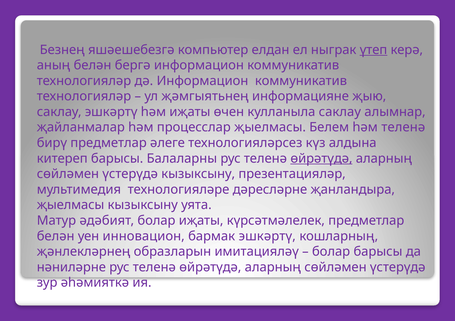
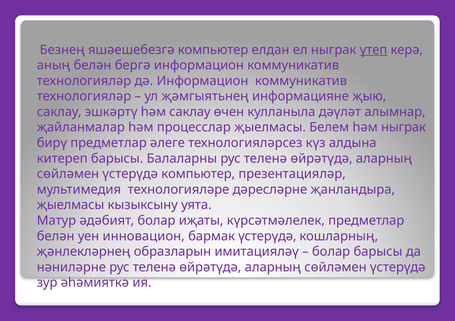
һәм иҗаты: иҗаты -> саклау
кулланыла саклау: саклау -> дәүләт
һәм теленә: теленә -> ныграк
өйрәтүдә at (321, 159) underline: present -> none
үстерүдә кызыксыну: кызыксыну -> компьютер
бармак эшкәртү: эшкәртү -> үстерүдә
